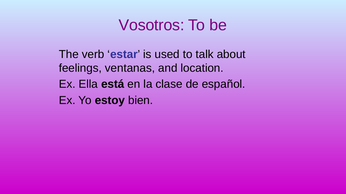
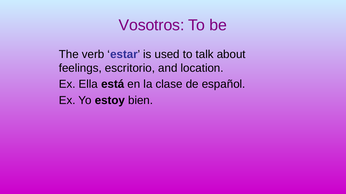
ventanas: ventanas -> escritorio
